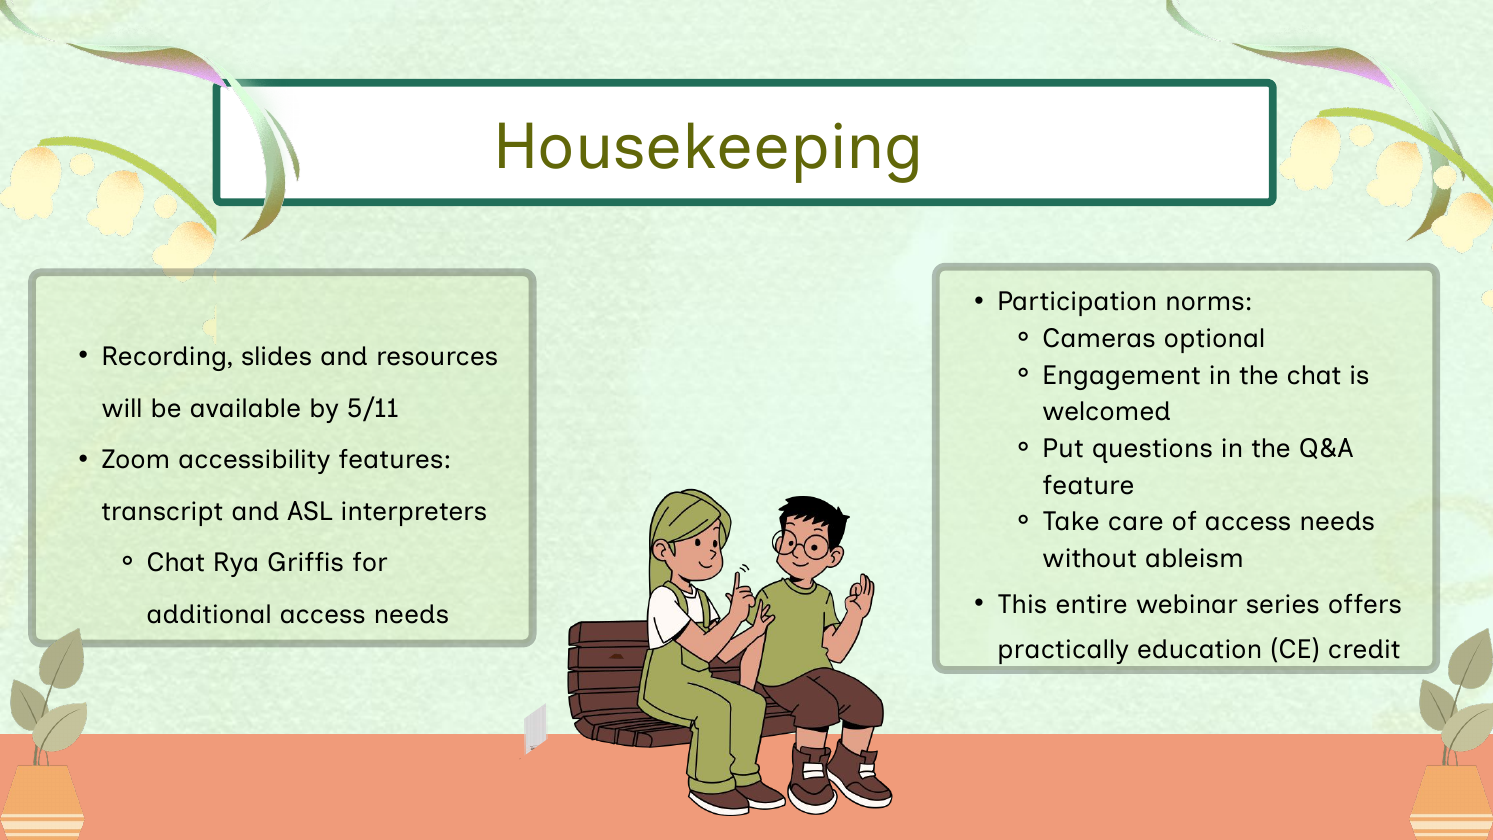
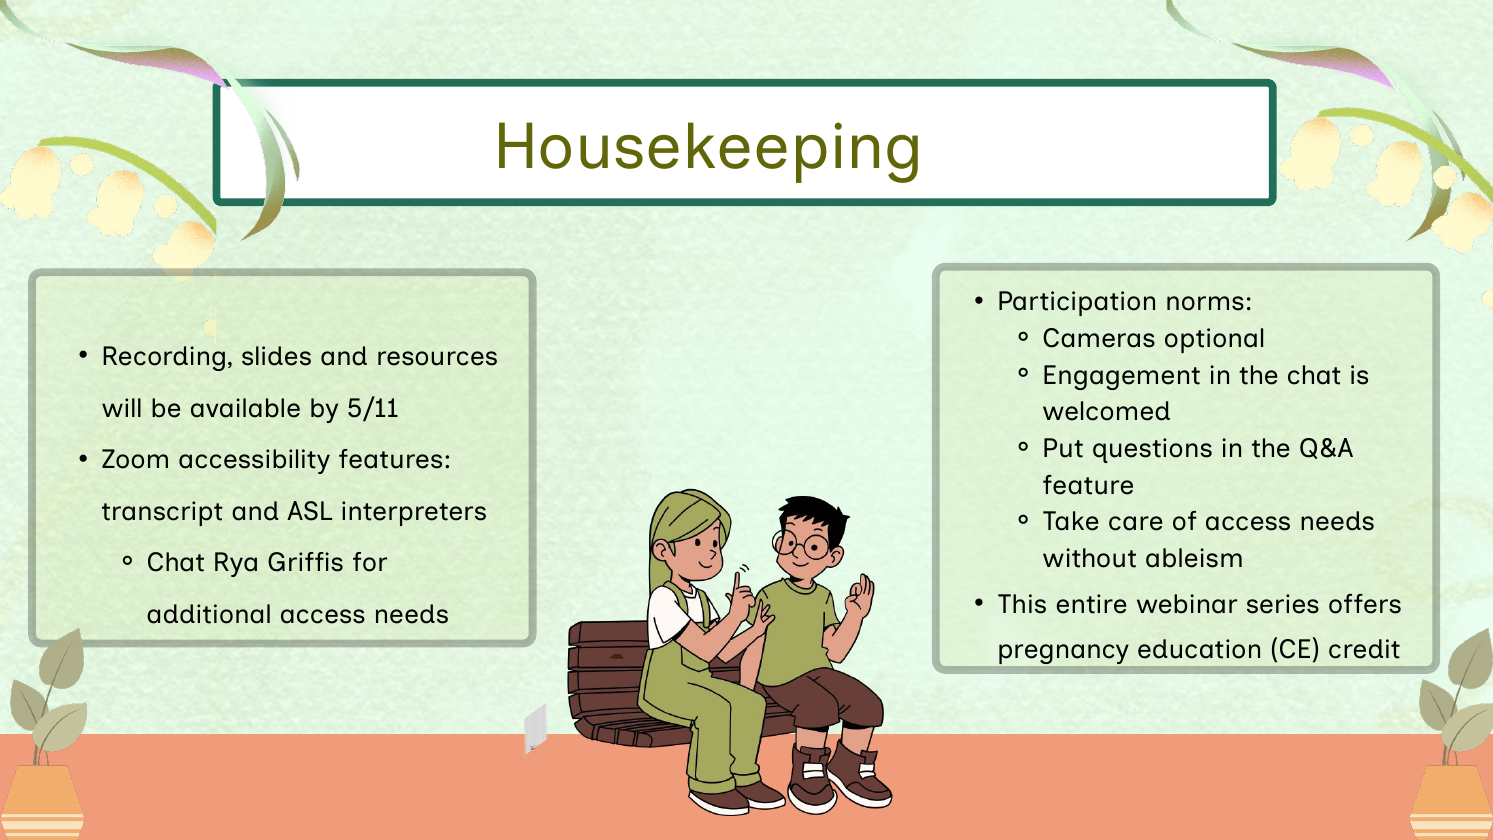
practically: practically -> pregnancy
